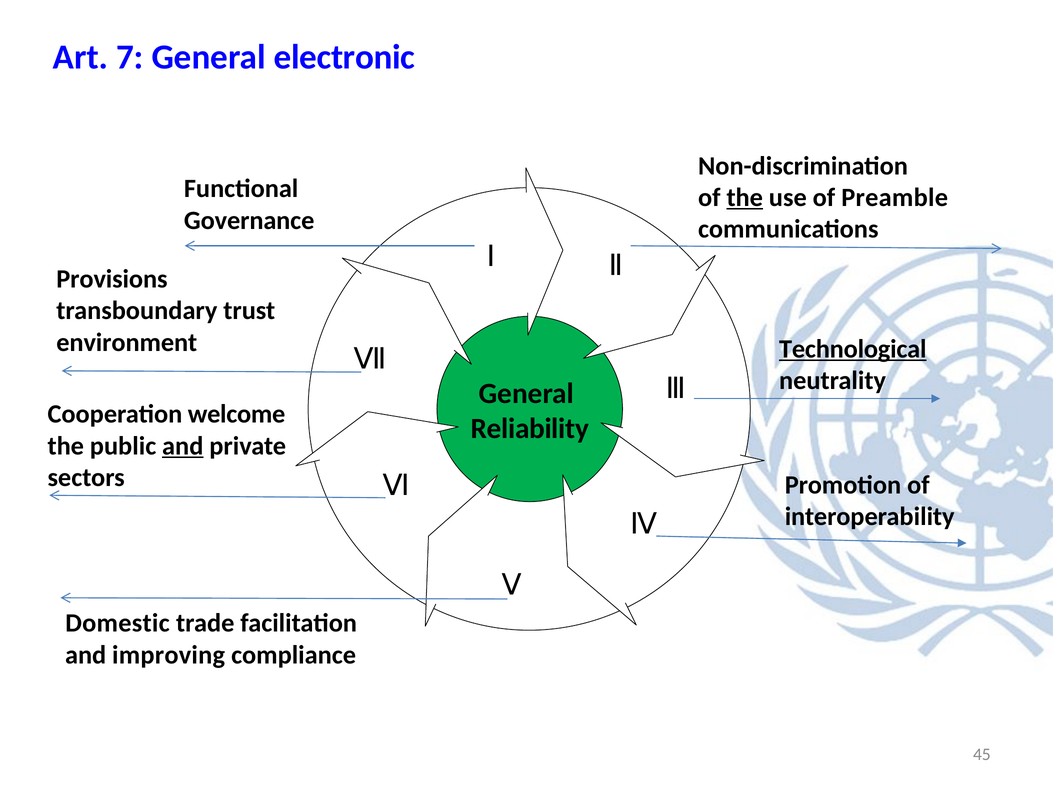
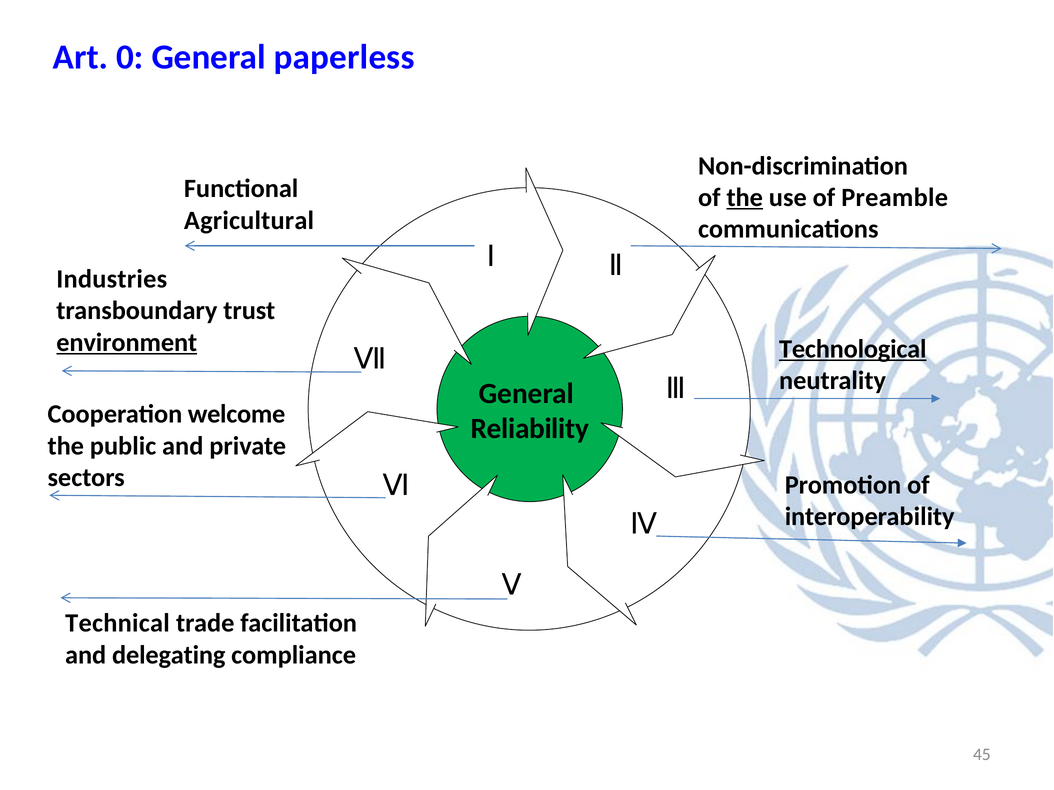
7: 7 -> 0
electronic: electronic -> paperless
Governance: Governance -> Agricultural
Provisions: Provisions -> Industries
environment underline: none -> present
and at (183, 446) underline: present -> none
Domestic: Domestic -> Technical
improving: improving -> delegating
